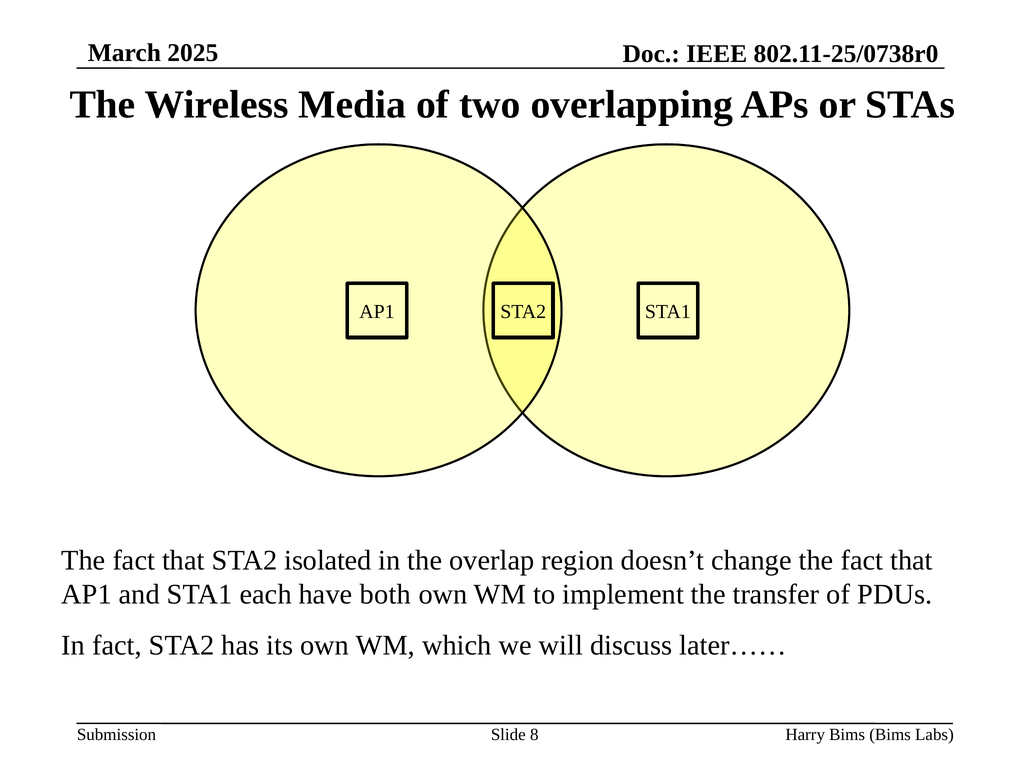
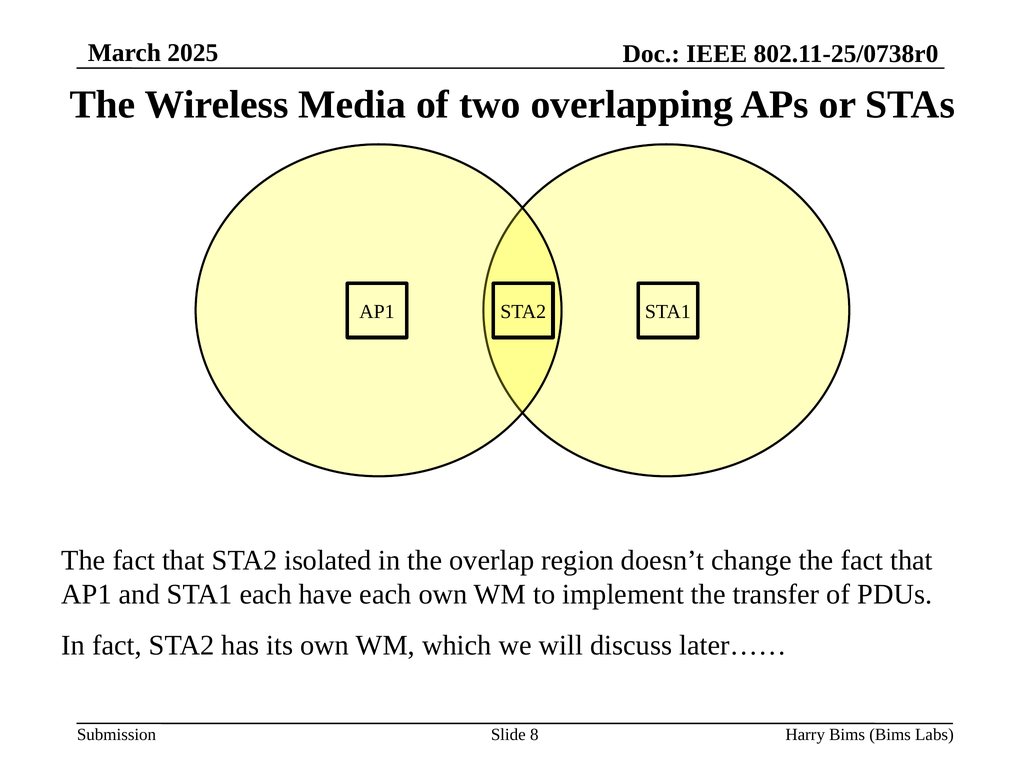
have both: both -> each
